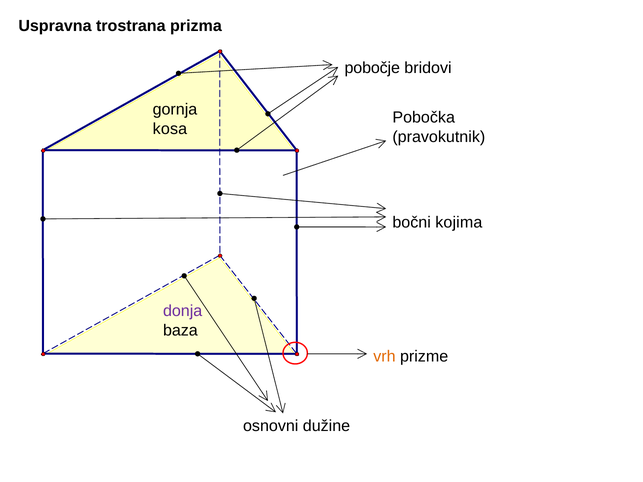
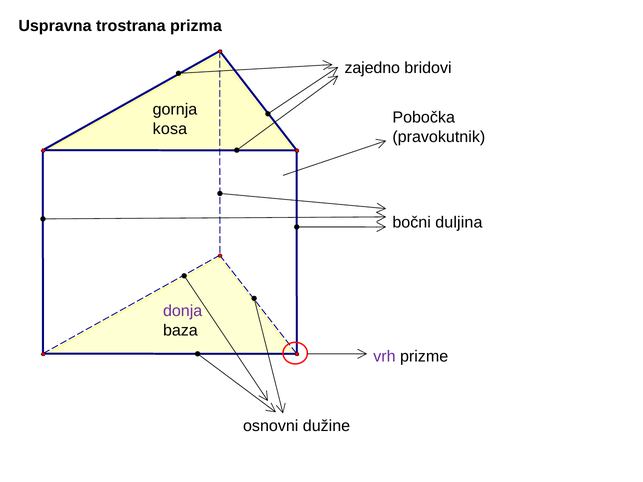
pobočje: pobočje -> zajedno
kojima: kojima -> duljina
vrh colour: orange -> purple
